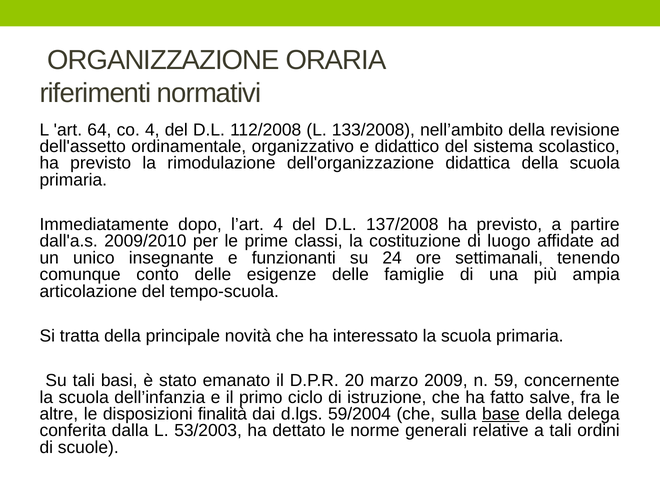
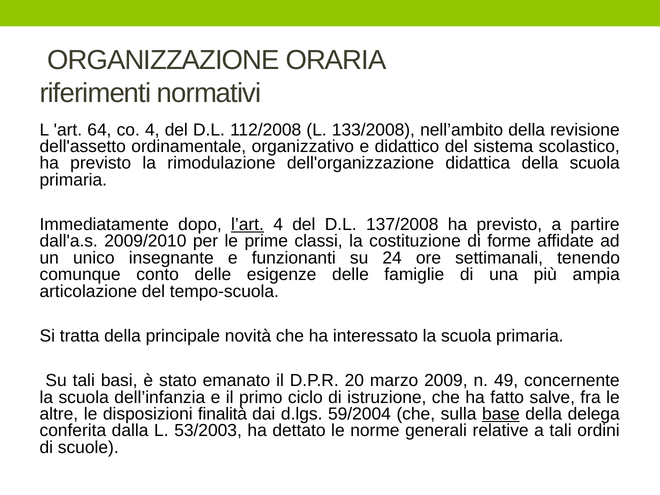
l’art underline: none -> present
luogo: luogo -> forme
59: 59 -> 49
